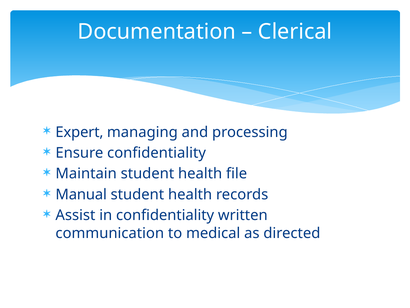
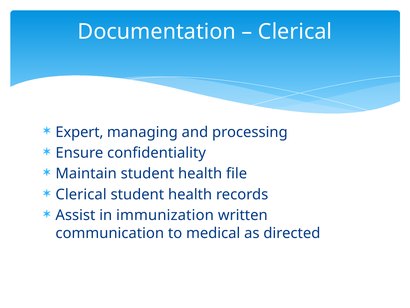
Manual at (81, 194): Manual -> Clerical
in confidentiality: confidentiality -> immunization
